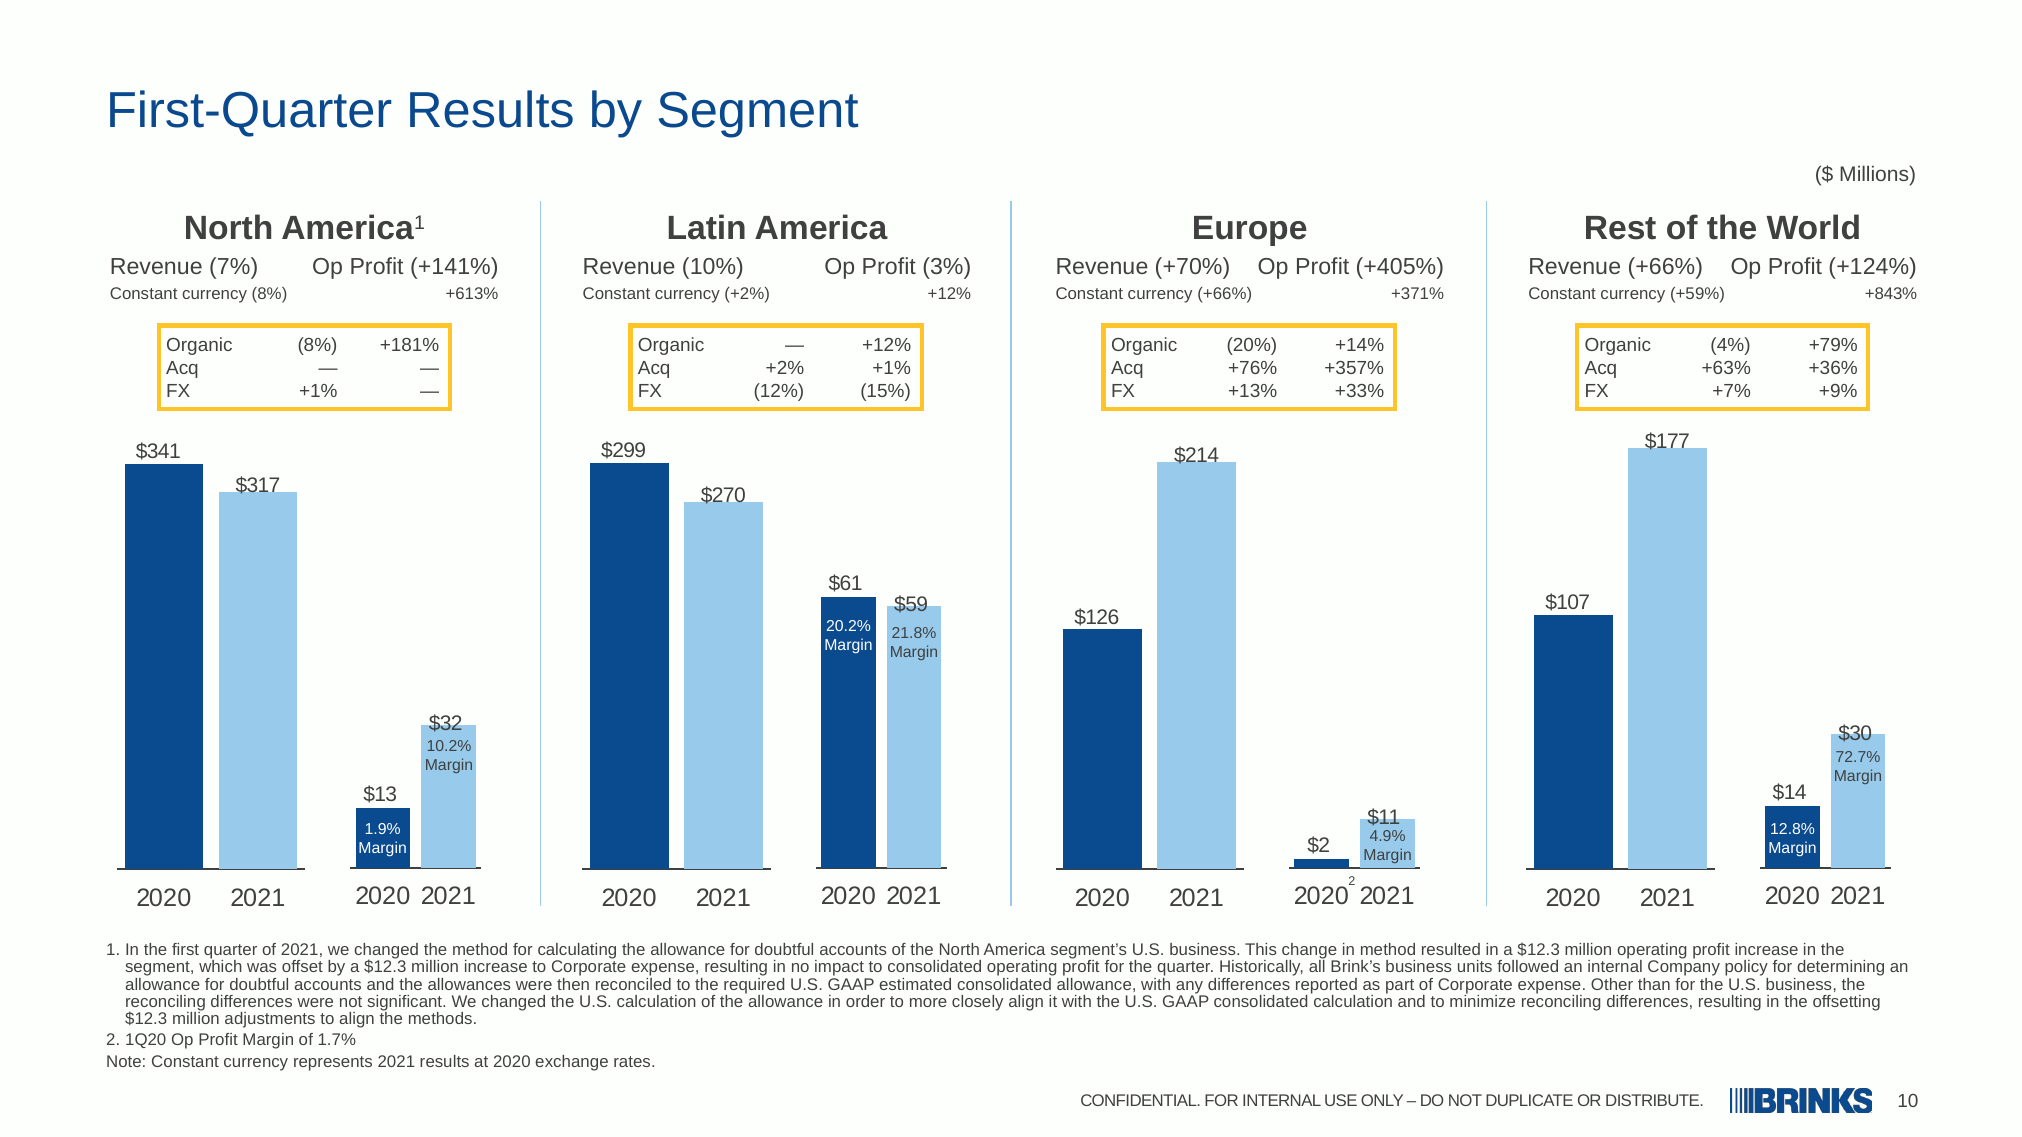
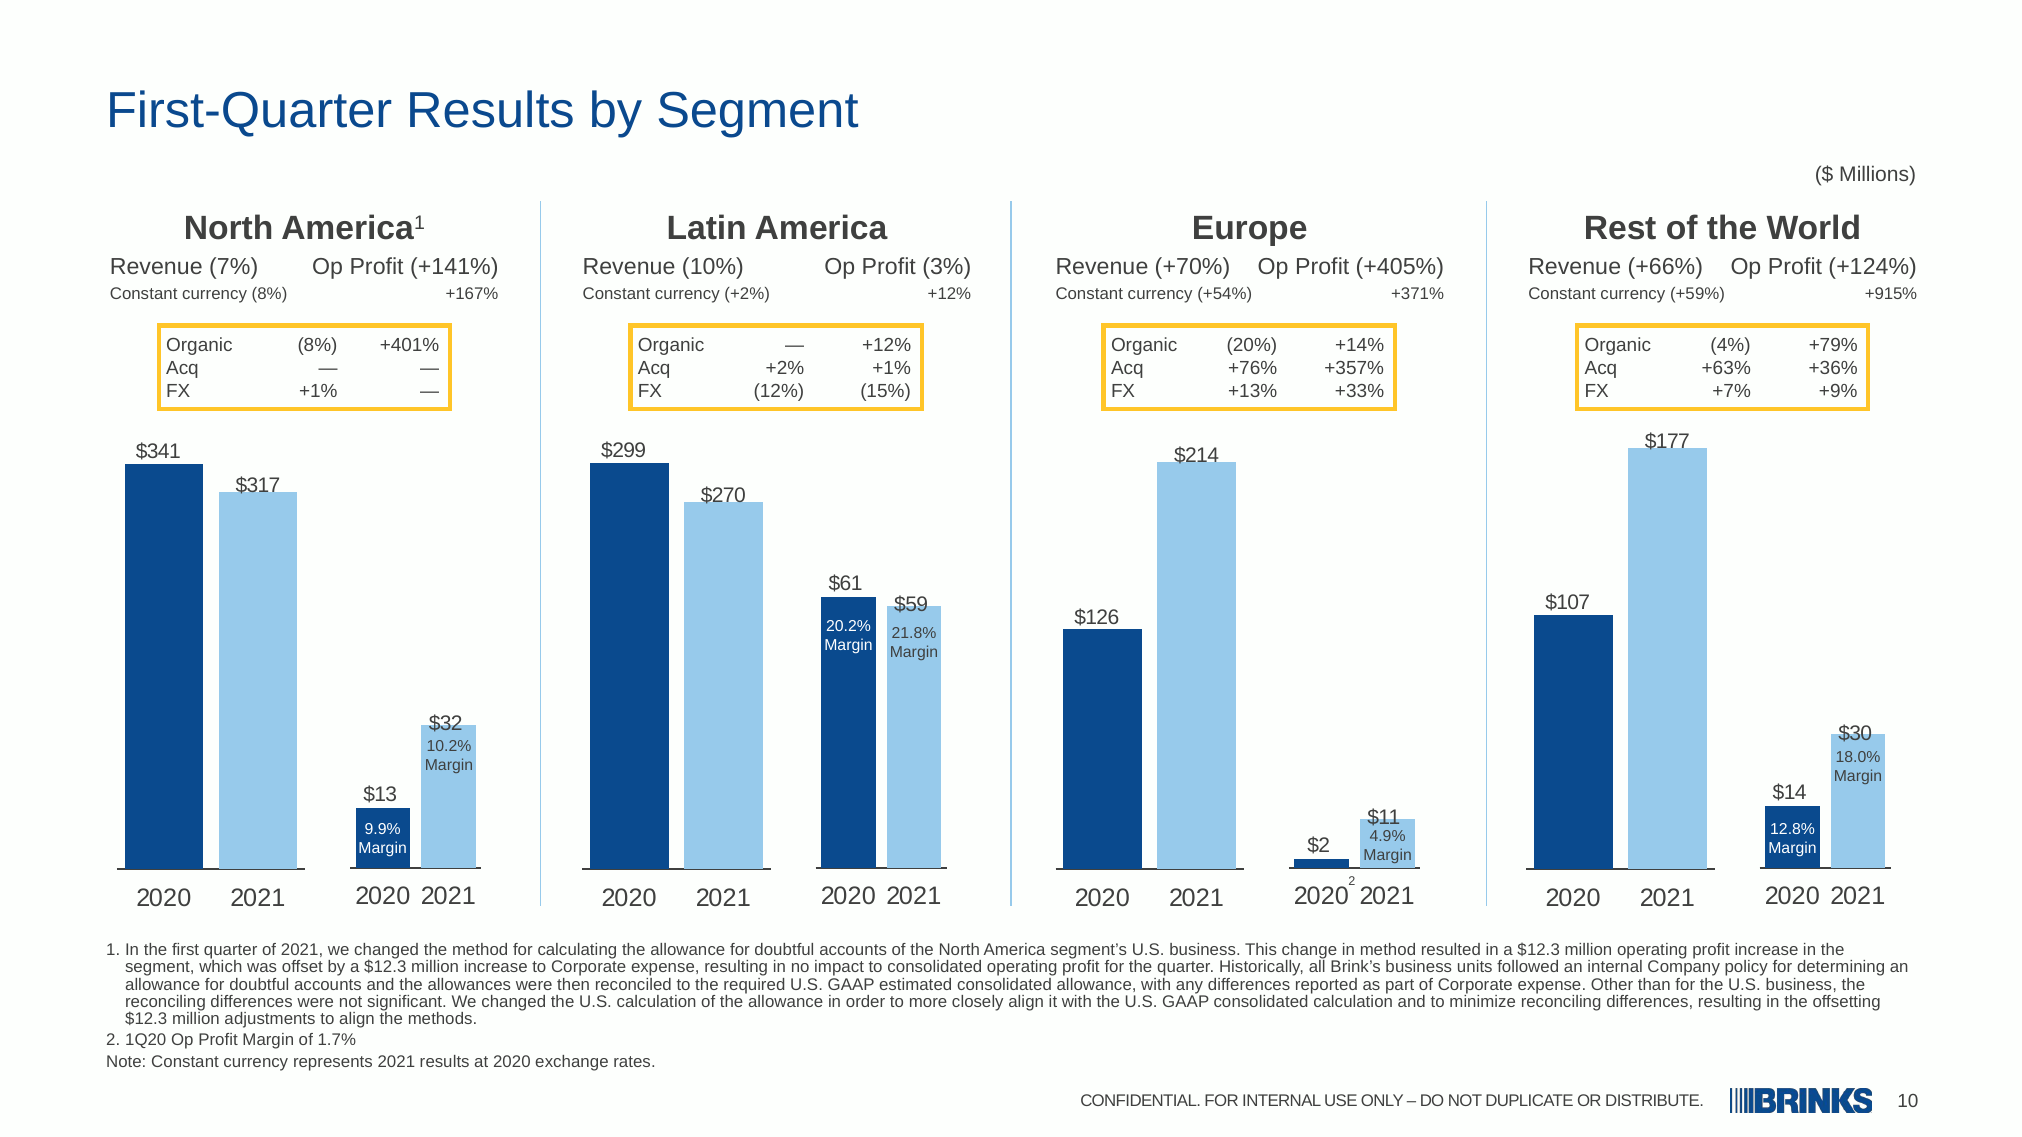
+613%: +613% -> +167%
currency +66%: +66% -> +54%
+843%: +843% -> +915%
+181%: +181% -> +401%
72.7%: 72.7% -> 18.0%
1.9%: 1.9% -> 9.9%
